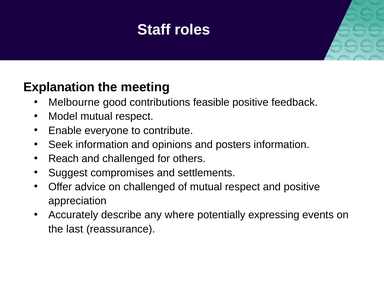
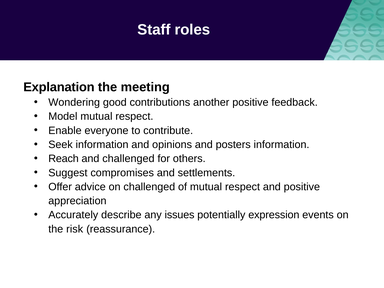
Melbourne: Melbourne -> Wondering
feasible: feasible -> another
where: where -> issues
expressing: expressing -> expression
last: last -> risk
